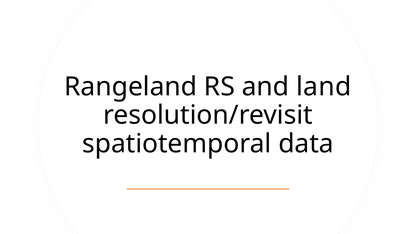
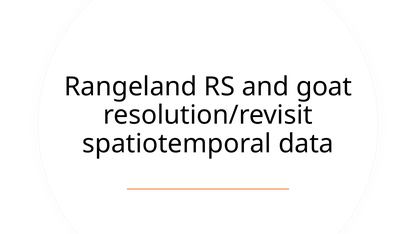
land: land -> goat
